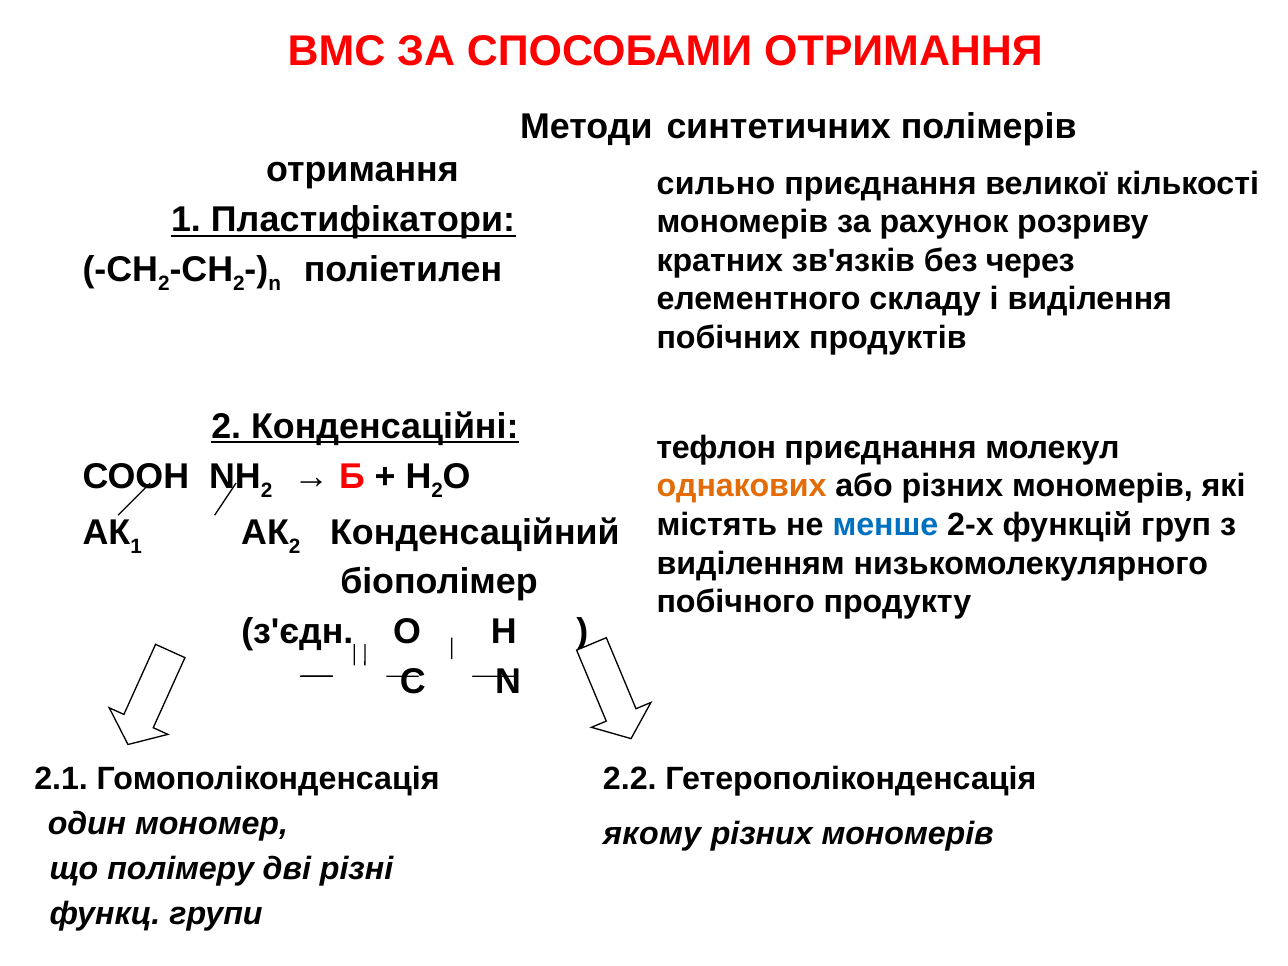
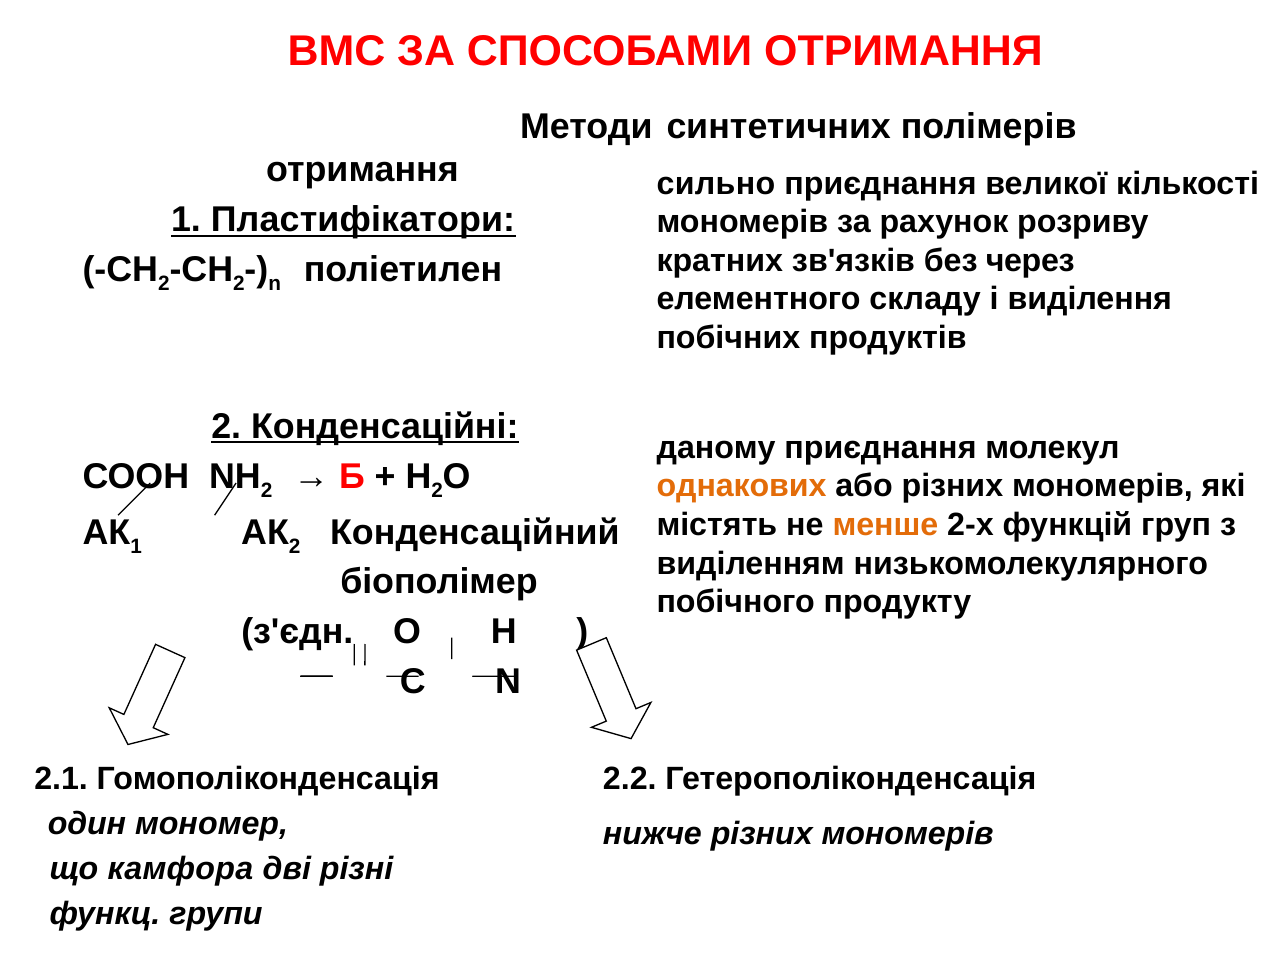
тефлон: тефлон -> даному
менше colour: blue -> orange
якому: якому -> нижче
полімеру: полімеру -> камфора
